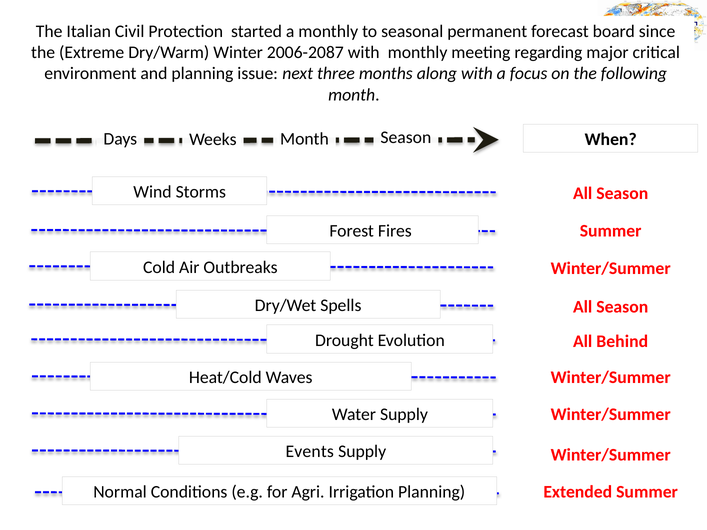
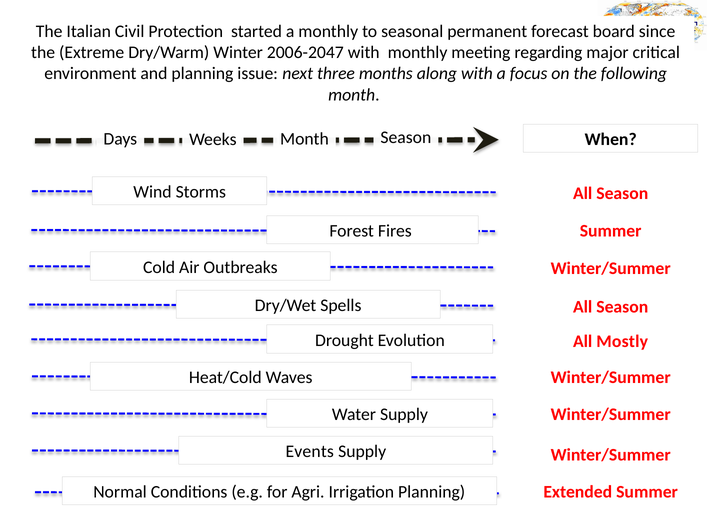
2006-2087: 2006-2087 -> 2006-2047
Behind: Behind -> Mostly
